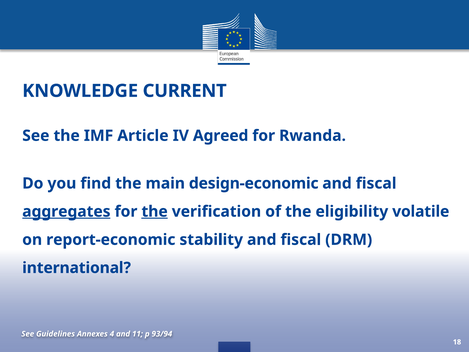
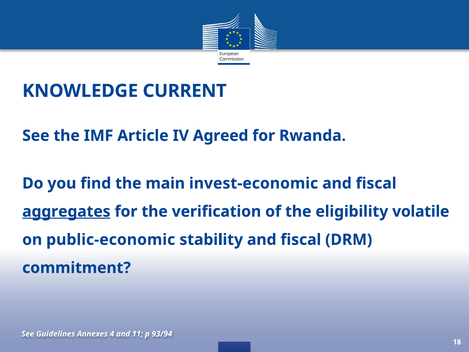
design-economic: design-economic -> invest-economic
the at (155, 211) underline: present -> none
report-economic: report-economic -> public-economic
international: international -> commitment
